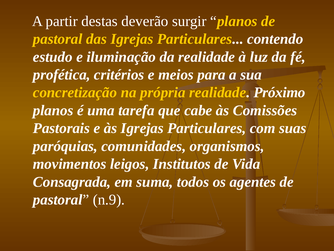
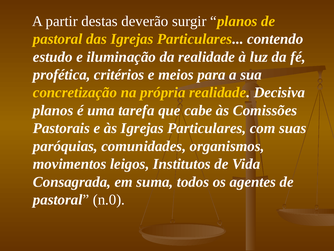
Próximo: Próximo -> Decisiva
n.9: n.9 -> n.0
